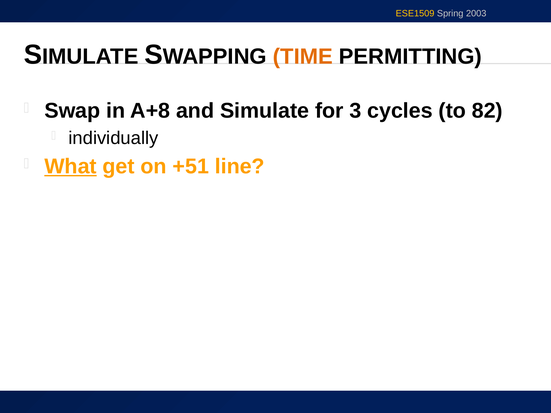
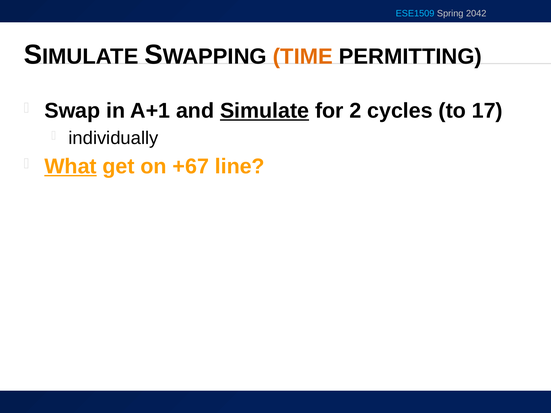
ESE1509 colour: yellow -> light blue
2003: 2003 -> 2042
A+8: A+8 -> A+1
Simulate underline: none -> present
3: 3 -> 2
82: 82 -> 17
+51: +51 -> +67
